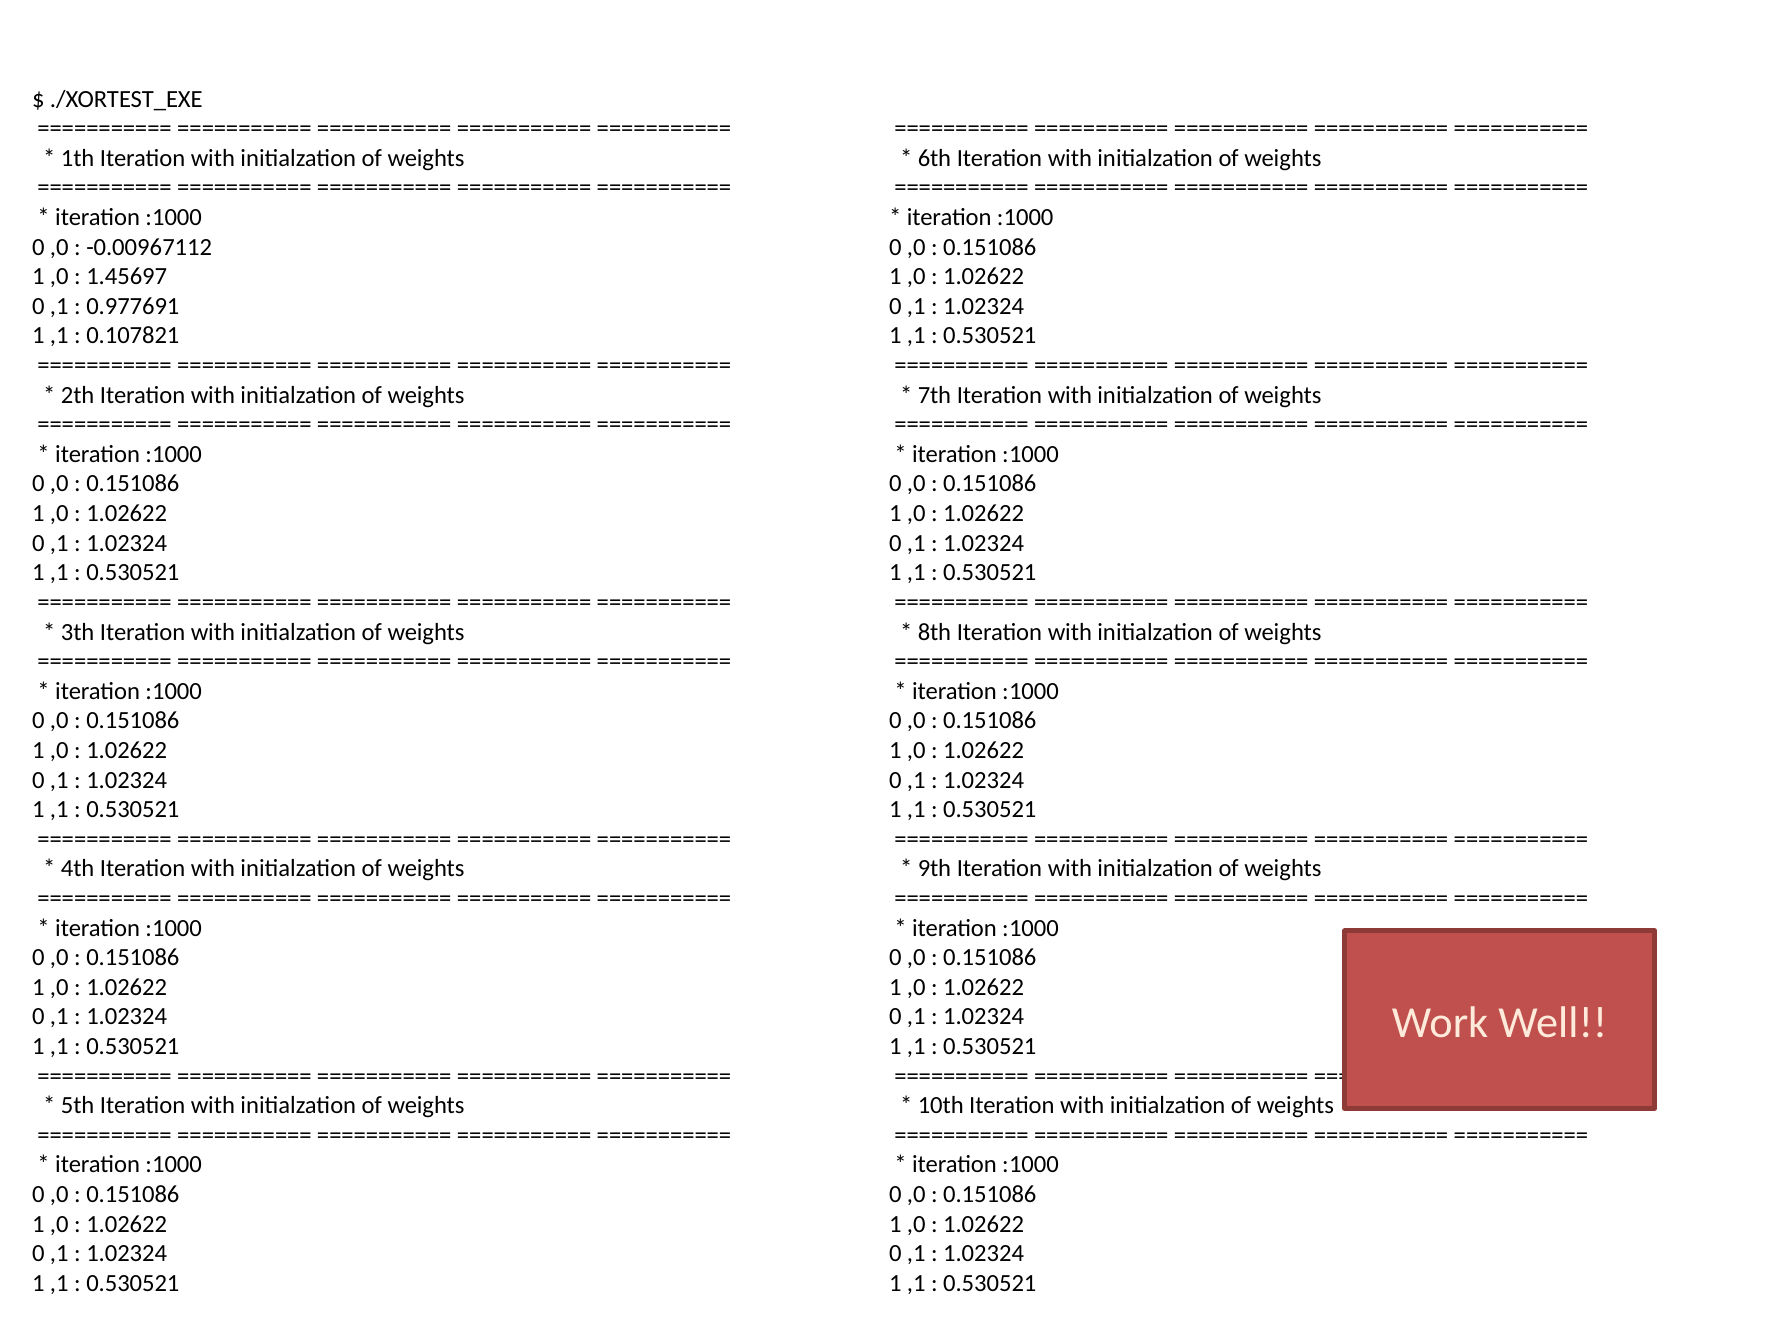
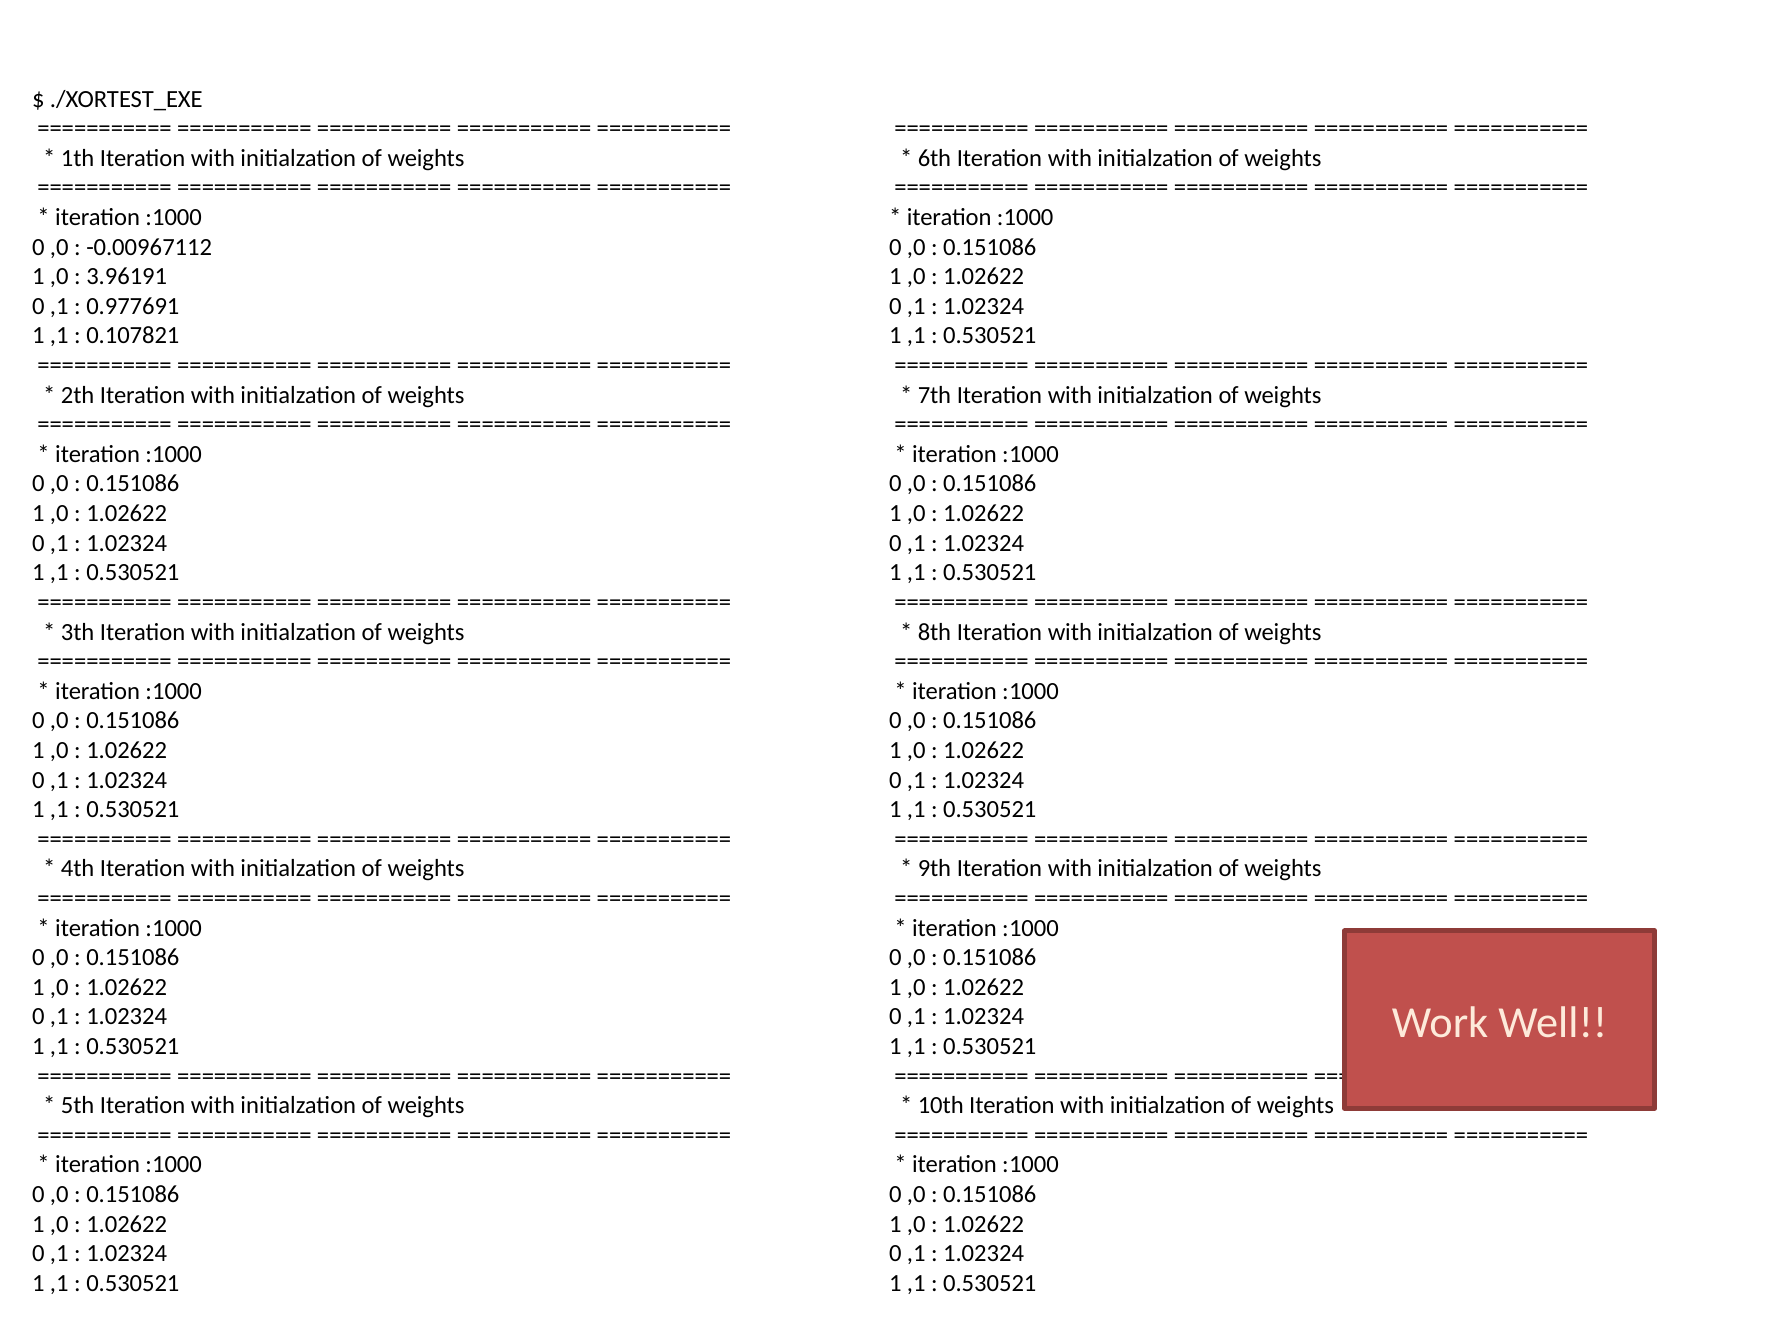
1.45697: 1.45697 -> 3.96191
